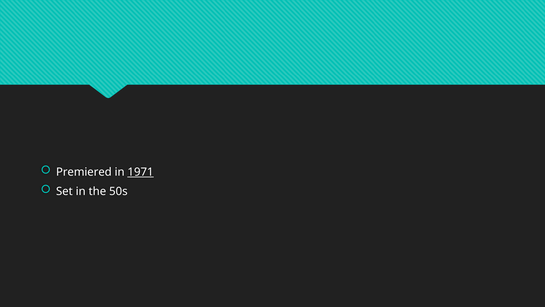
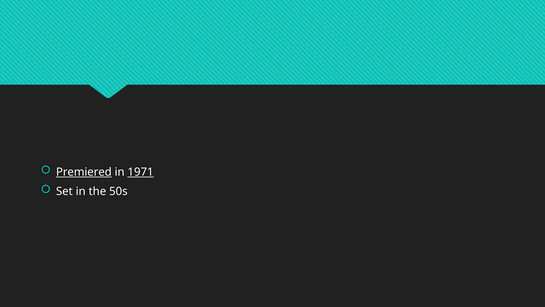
Premiered underline: none -> present
